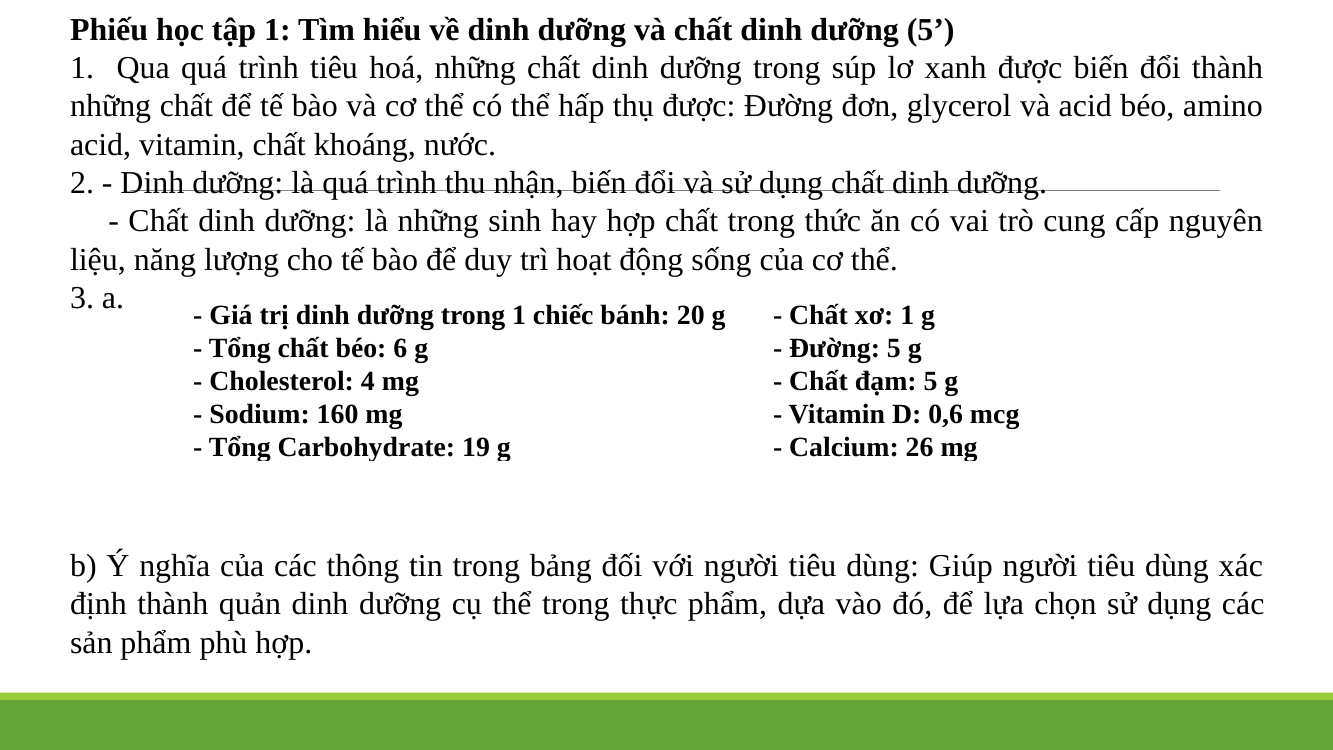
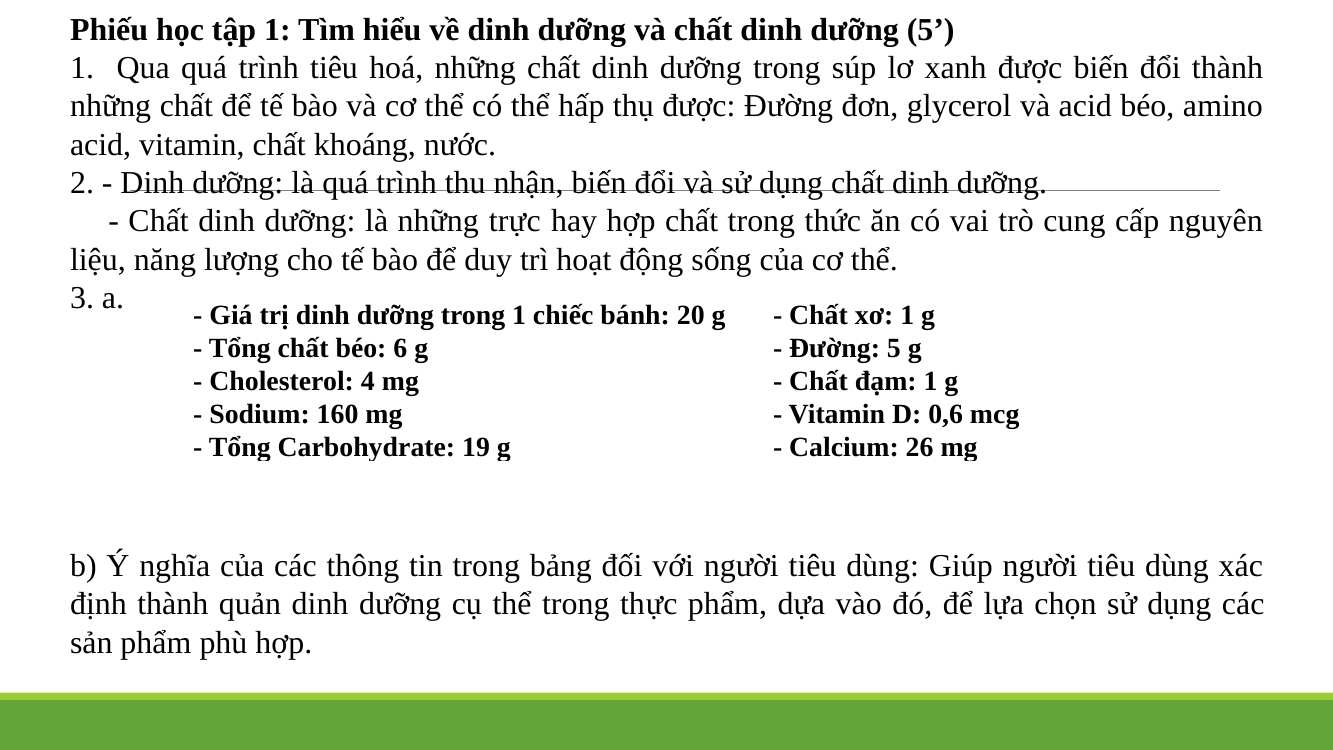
sinh: sinh -> trực
đạm 5: 5 -> 1
